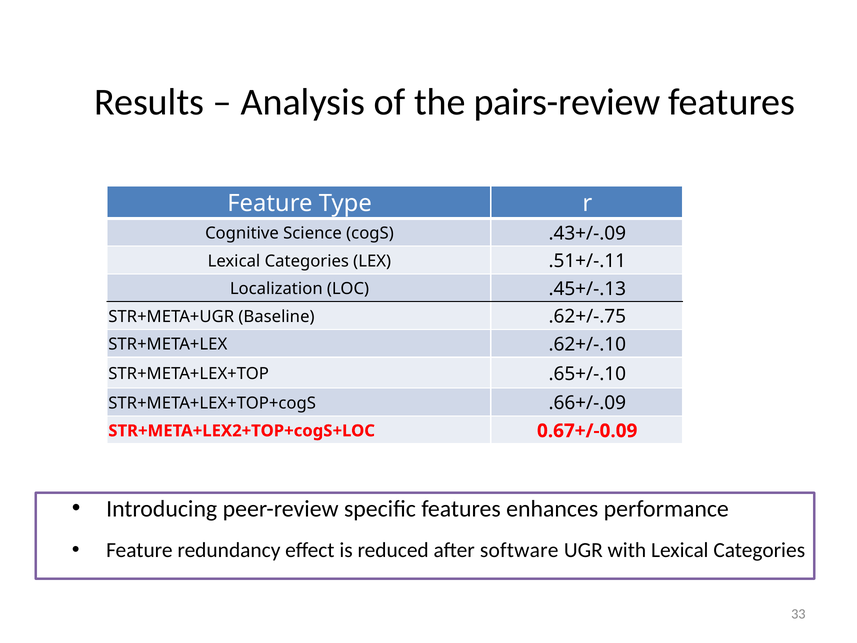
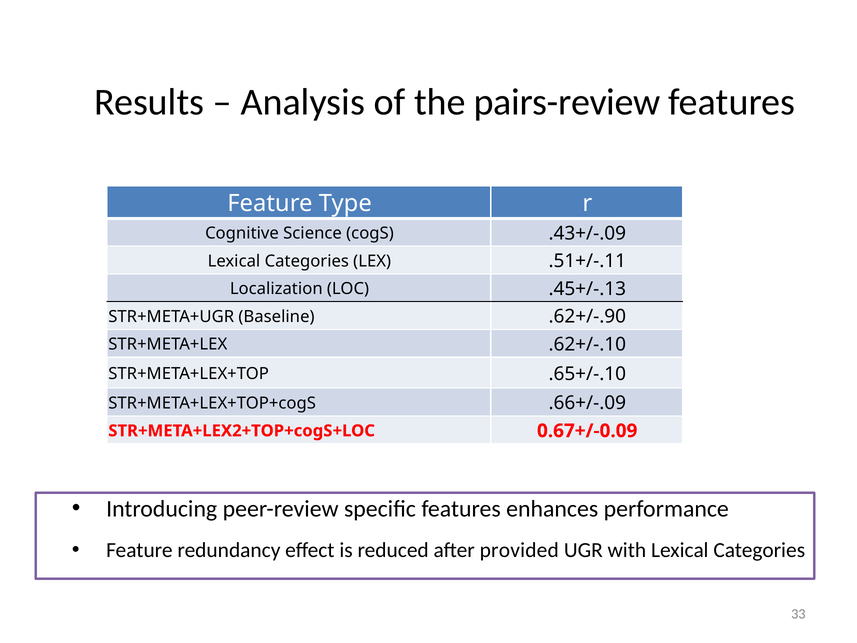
.62+/-.75: .62+/-.75 -> .62+/-.90
software: software -> provided
